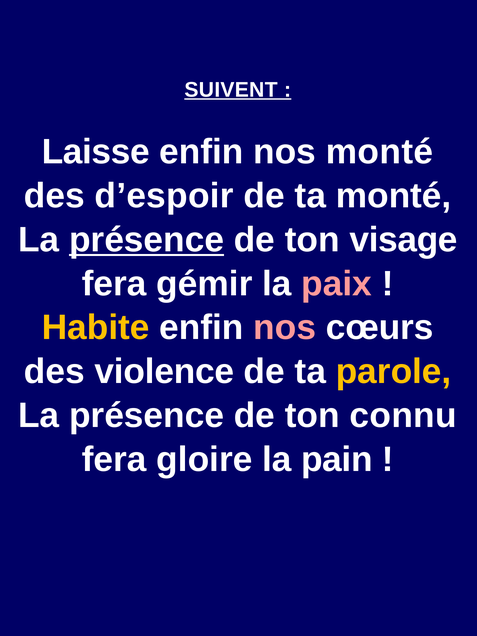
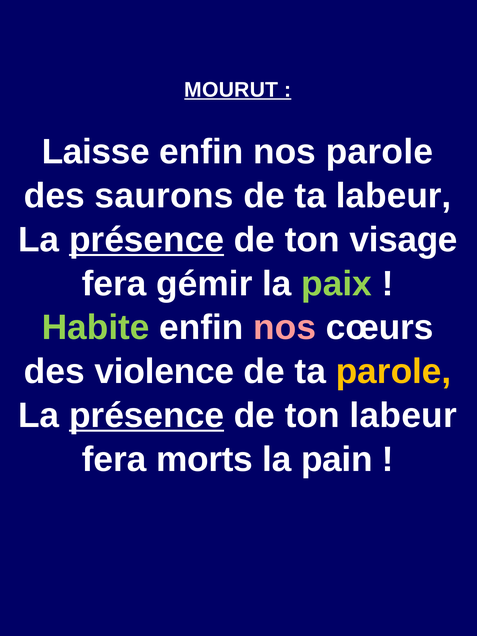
SUIVENT: SUIVENT -> MOURUT
nos monté: monté -> parole
dʼespoir: dʼespoir -> saurons
ta monté: monté -> labeur
paix colour: pink -> light green
Habite colour: yellow -> light green
présence at (147, 415) underline: none -> present
ton connu: connu -> labeur
gloire: gloire -> morts
